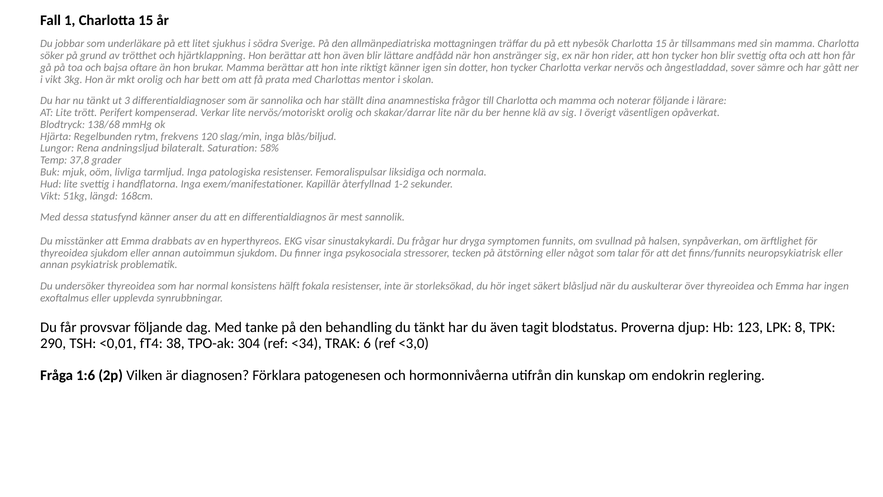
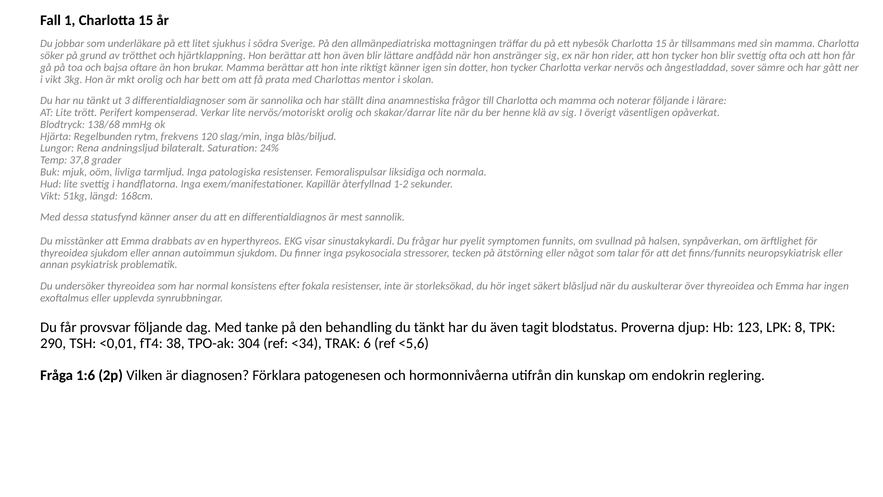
58%: 58% -> 24%
dryga: dryga -> pyelit
hälft: hälft -> efter
<3,0: <3,0 -> <5,6
